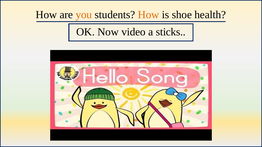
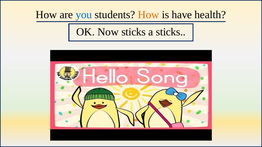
you colour: orange -> blue
shoe: shoe -> have
Now video: video -> sticks
